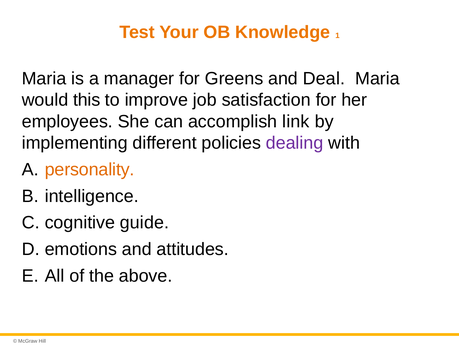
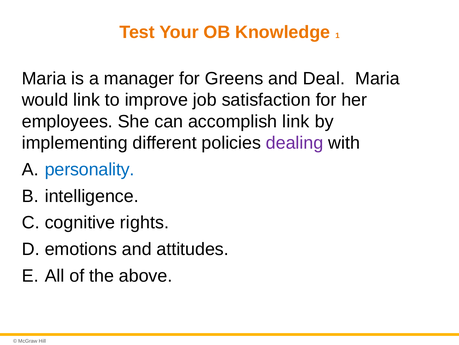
would this: this -> link
personality colour: orange -> blue
guide: guide -> rights
